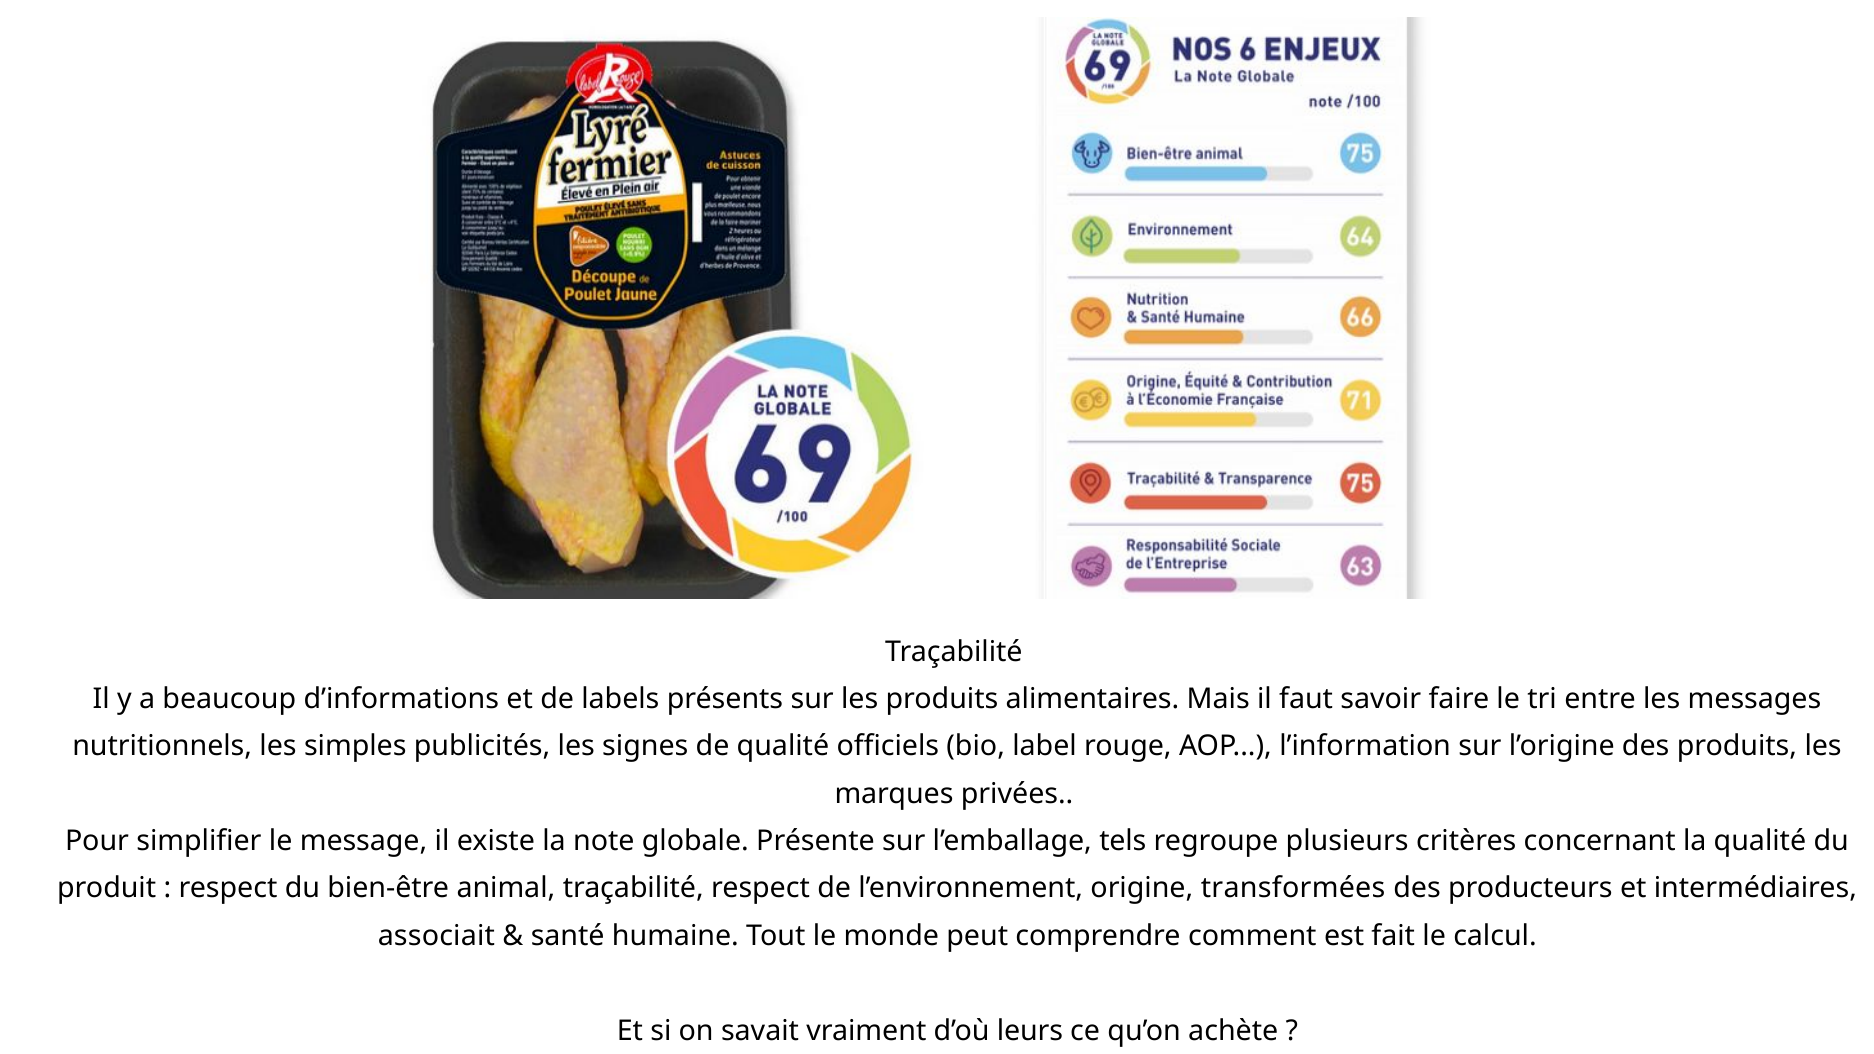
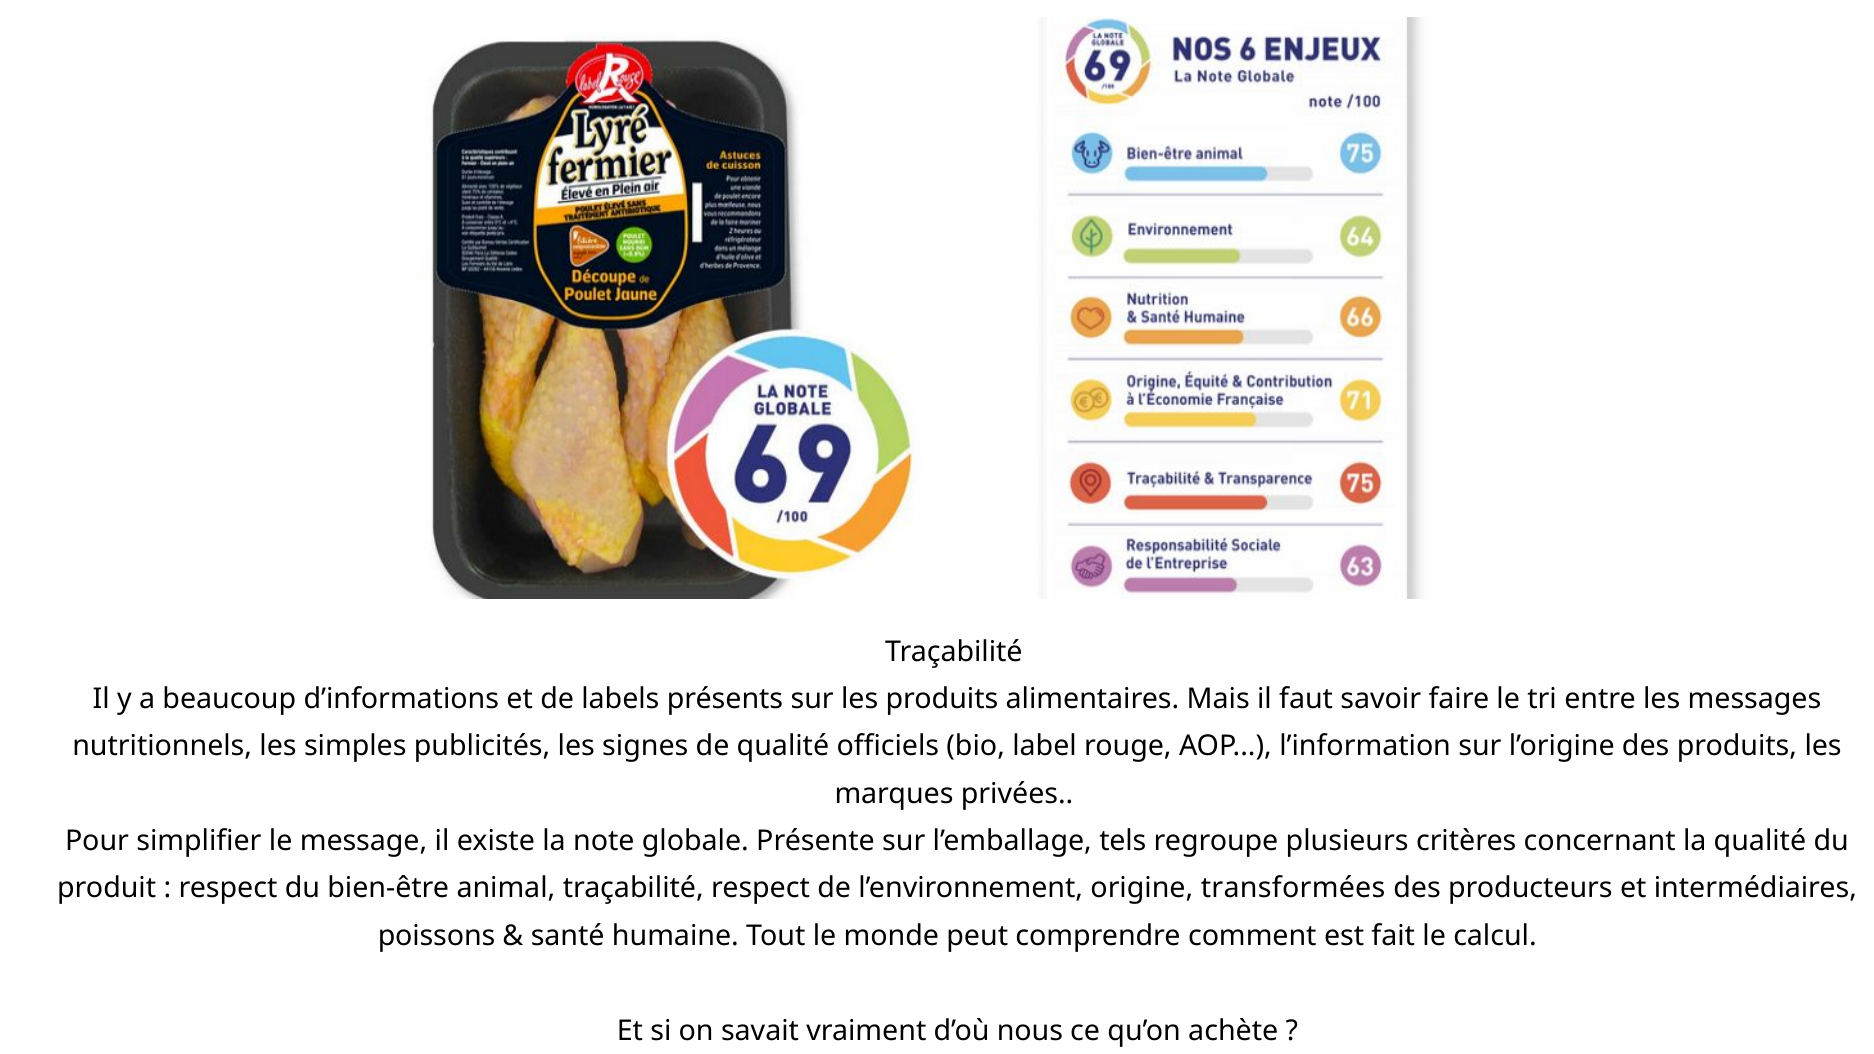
associait: associait -> poissons
leurs: leurs -> nous
